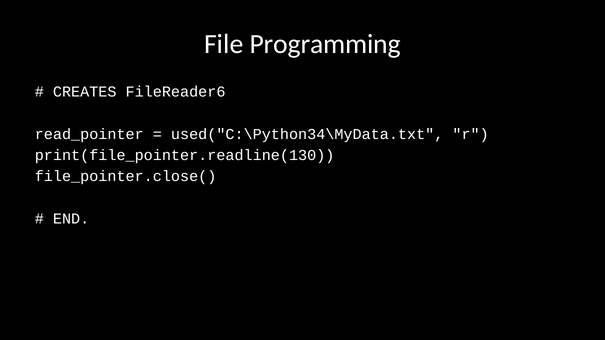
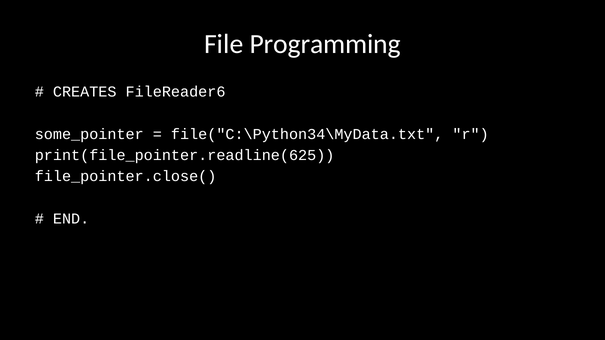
read_pointer: read_pointer -> some_pointer
used("C:\Python34\MyData.txt: used("C:\Python34\MyData.txt -> file("C:\Python34\MyData.txt
print(file_pointer.readline(130: print(file_pointer.readline(130 -> print(file_pointer.readline(625
